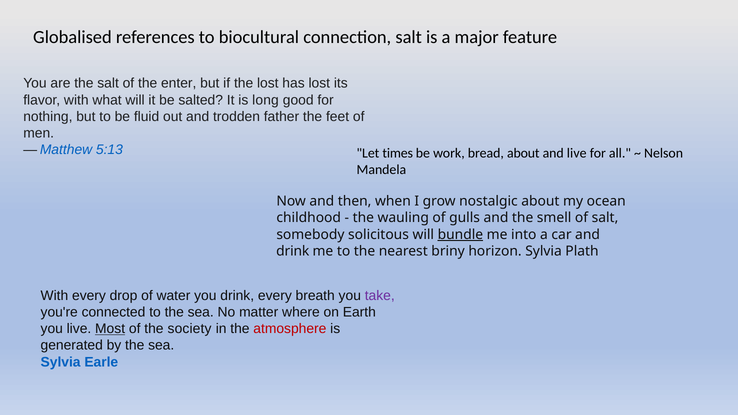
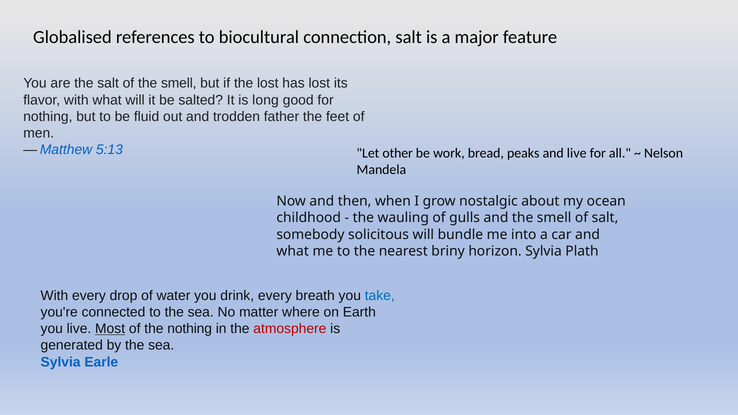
of the enter: enter -> smell
times: times -> other
bread about: about -> peaks
bundle underline: present -> none
drink at (293, 251): drink -> what
take colour: purple -> blue
the society: society -> nothing
